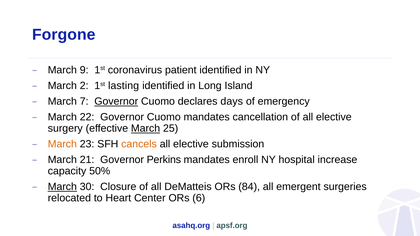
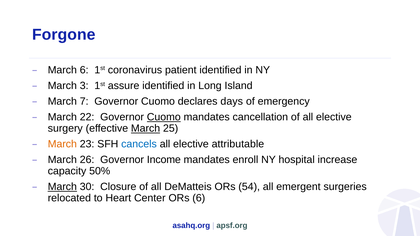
March 9: 9 -> 6
2: 2 -> 3
lasting: lasting -> assure
Governor at (116, 101) underline: present -> none
Cuomo at (164, 117) underline: none -> present
cancels colour: orange -> blue
submission: submission -> attributable
21: 21 -> 26
Perkins: Perkins -> Income
84: 84 -> 54
